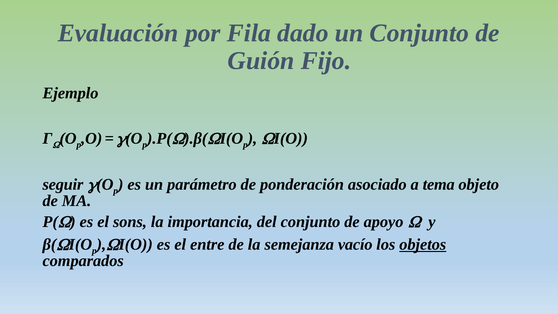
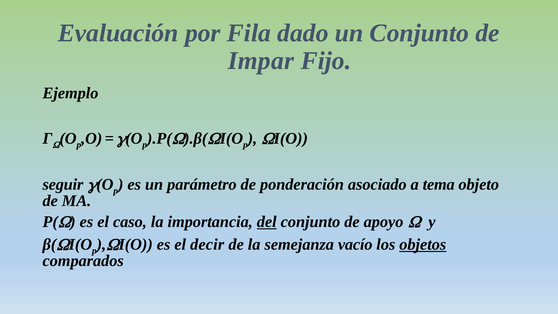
Guión: Guión -> Impar
sons: sons -> caso
del underline: none -> present
entre: entre -> decir
